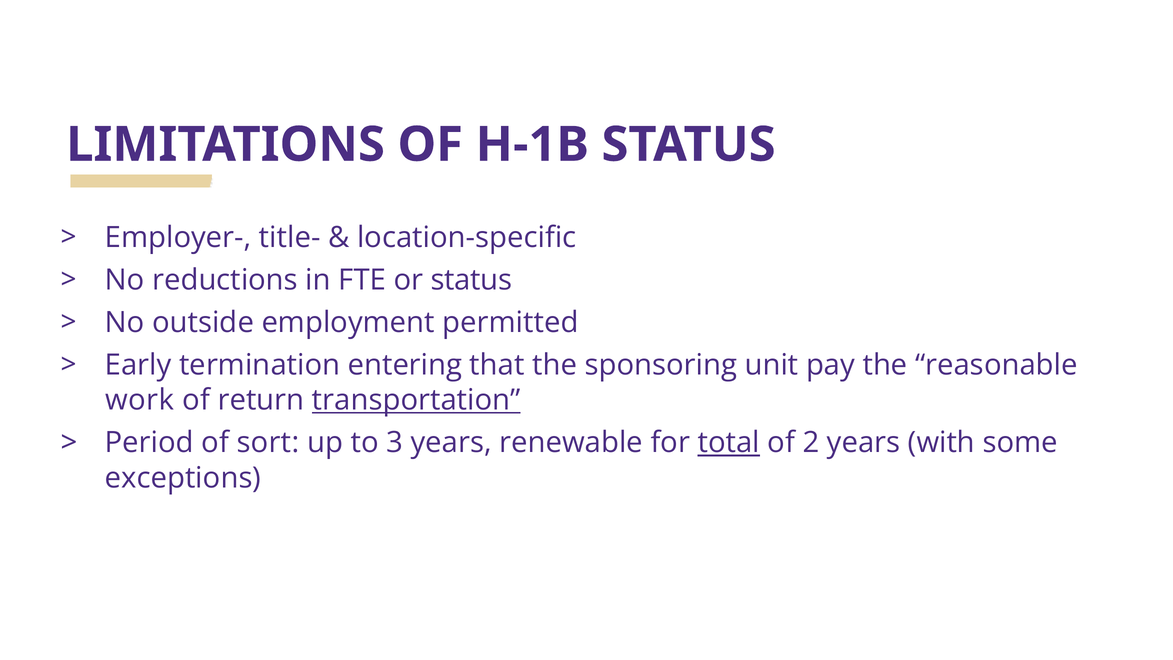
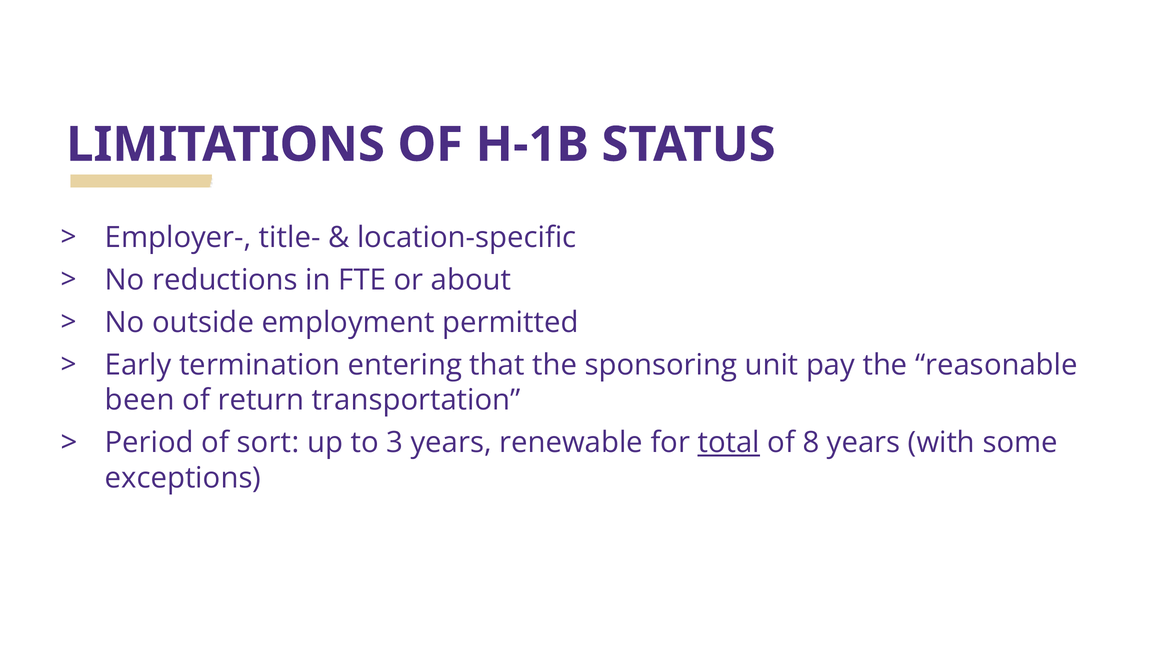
or status: status -> about
work: work -> been
transportation underline: present -> none
2: 2 -> 8
